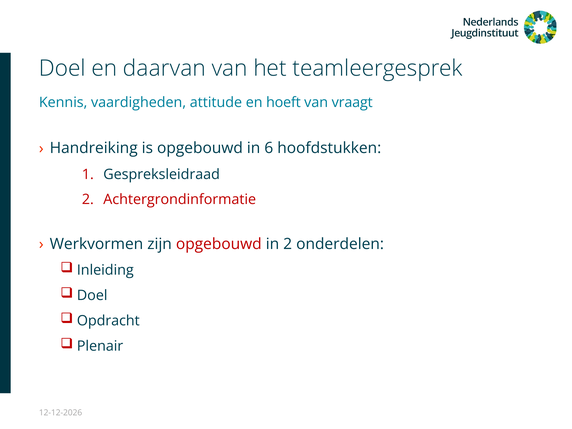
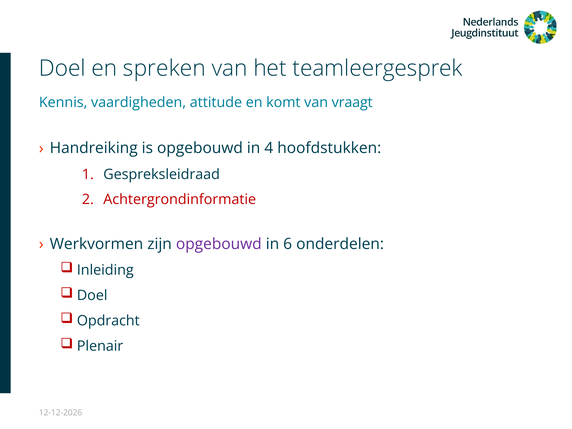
daarvan: daarvan -> spreken
hoeft: hoeft -> komt
6: 6 -> 4
opgebouwd at (219, 244) colour: red -> purple
in 2: 2 -> 6
